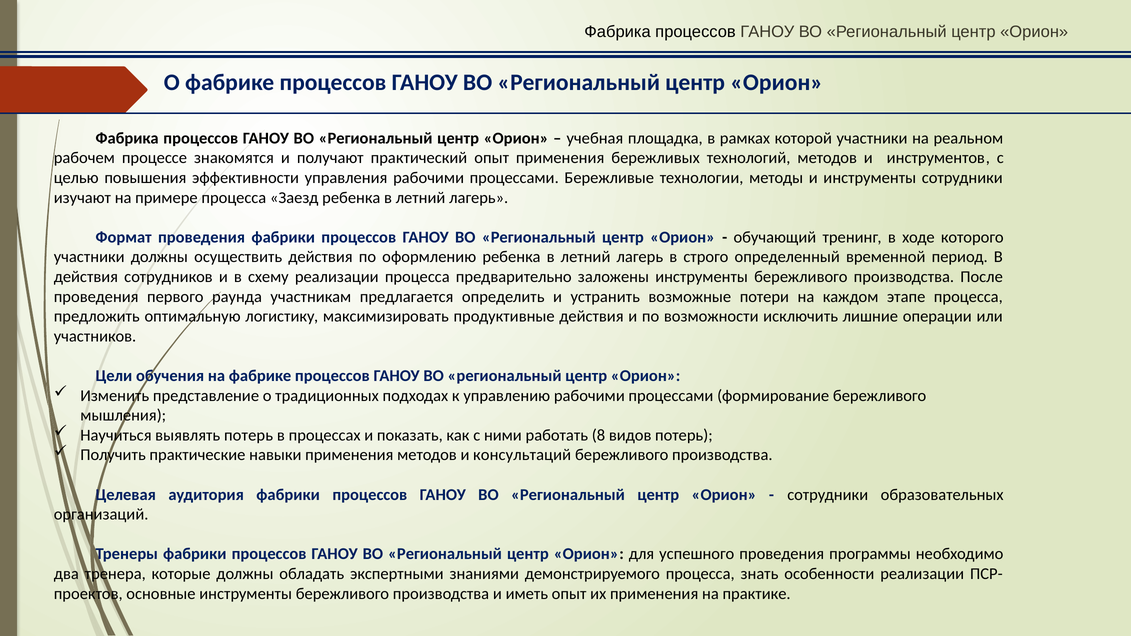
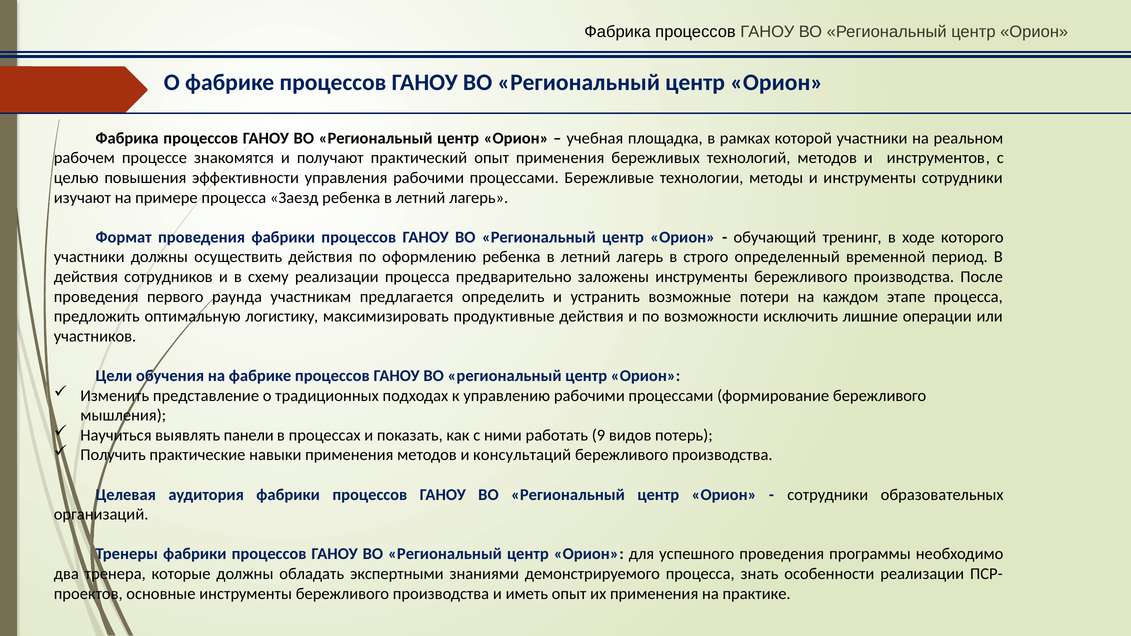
выявлять потерь: потерь -> панели
8: 8 -> 9
